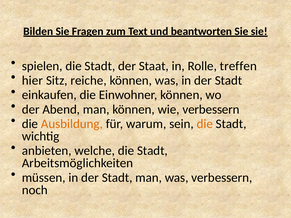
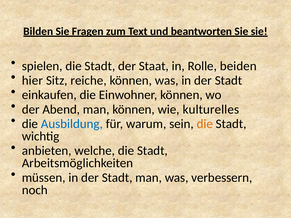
treffen: treffen -> beiden
wie verbessern: verbessern -> kulturelles
Ausbildung colour: orange -> blue
